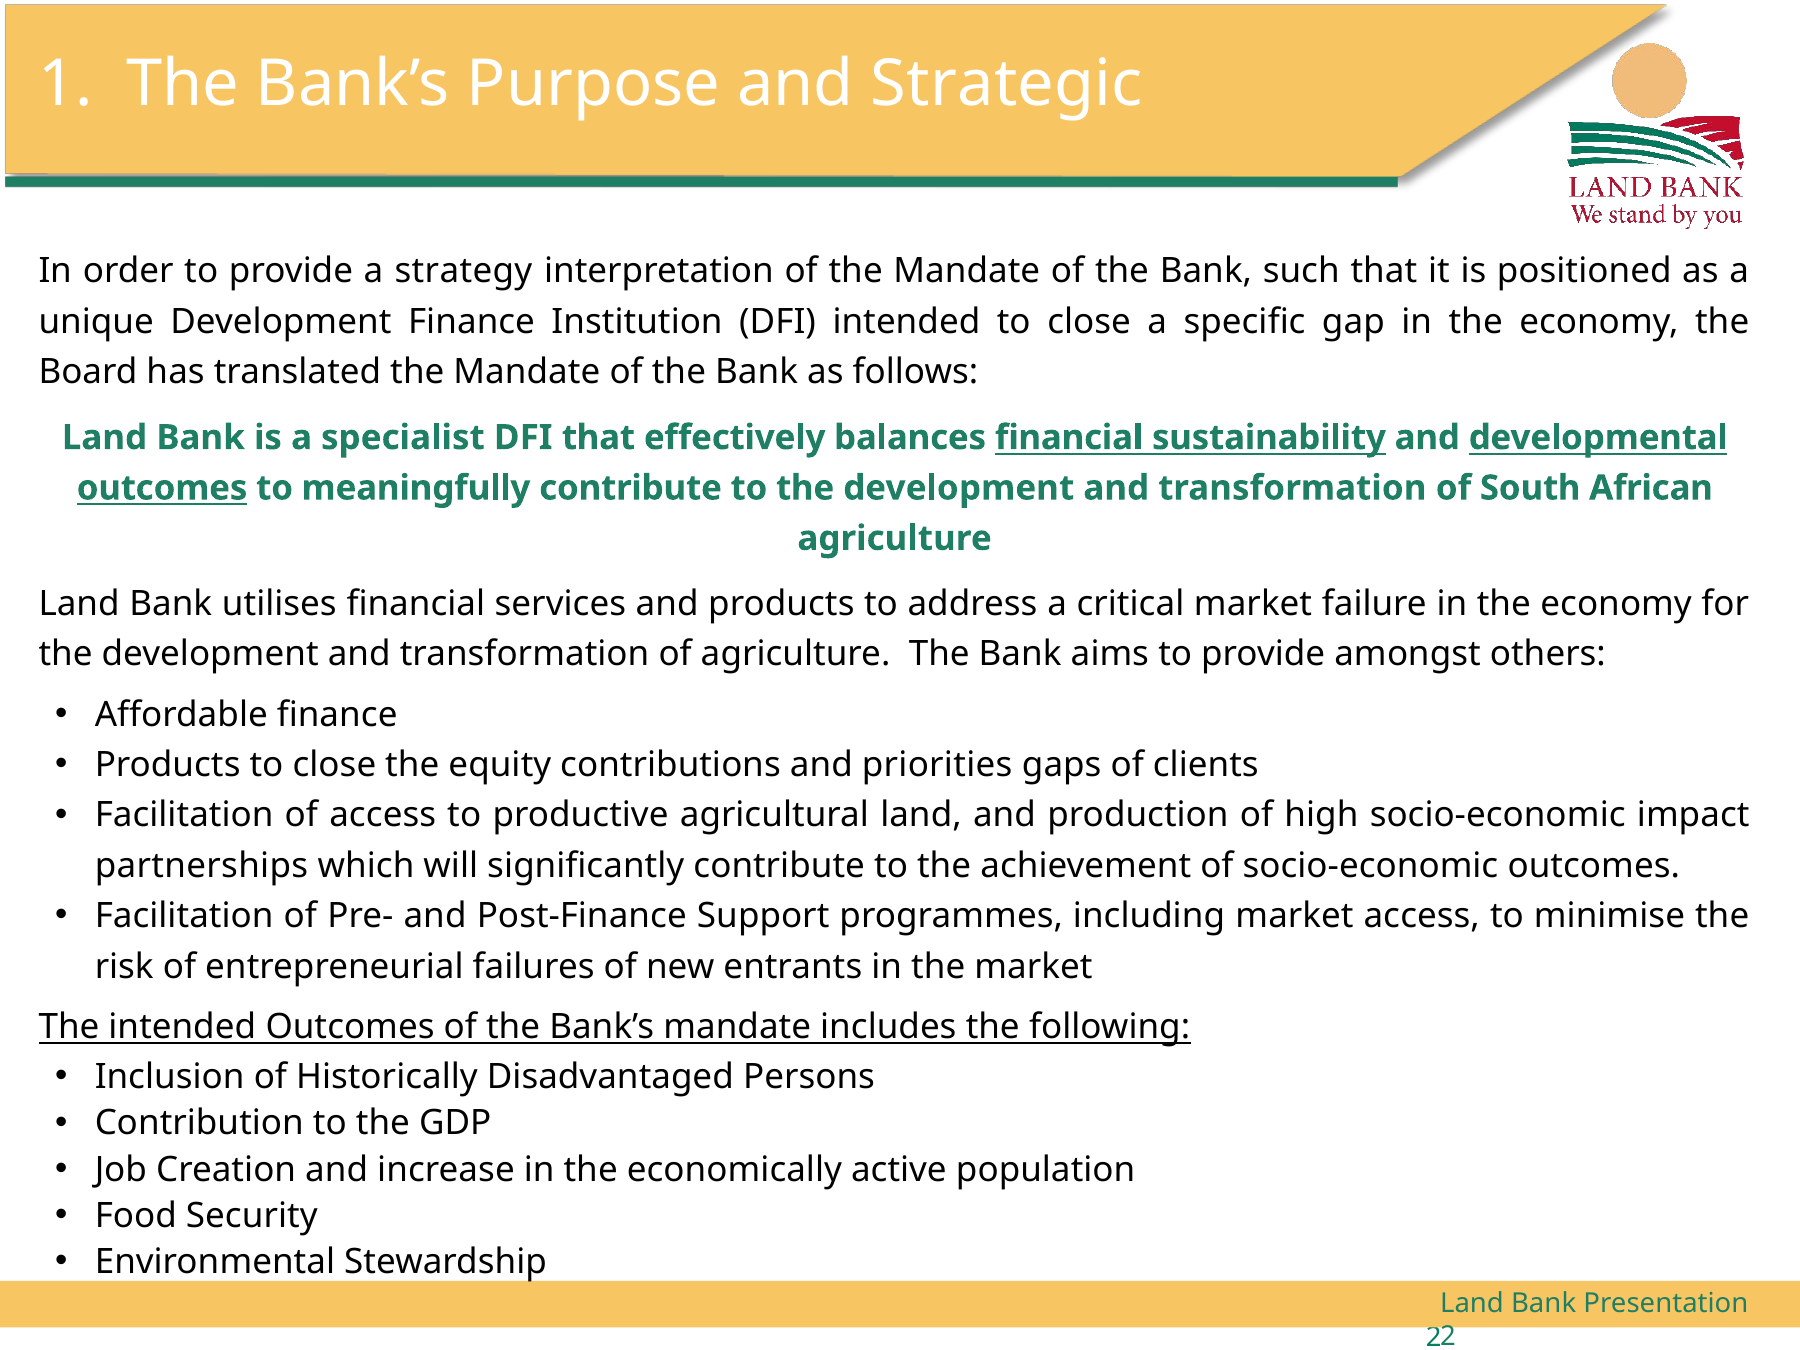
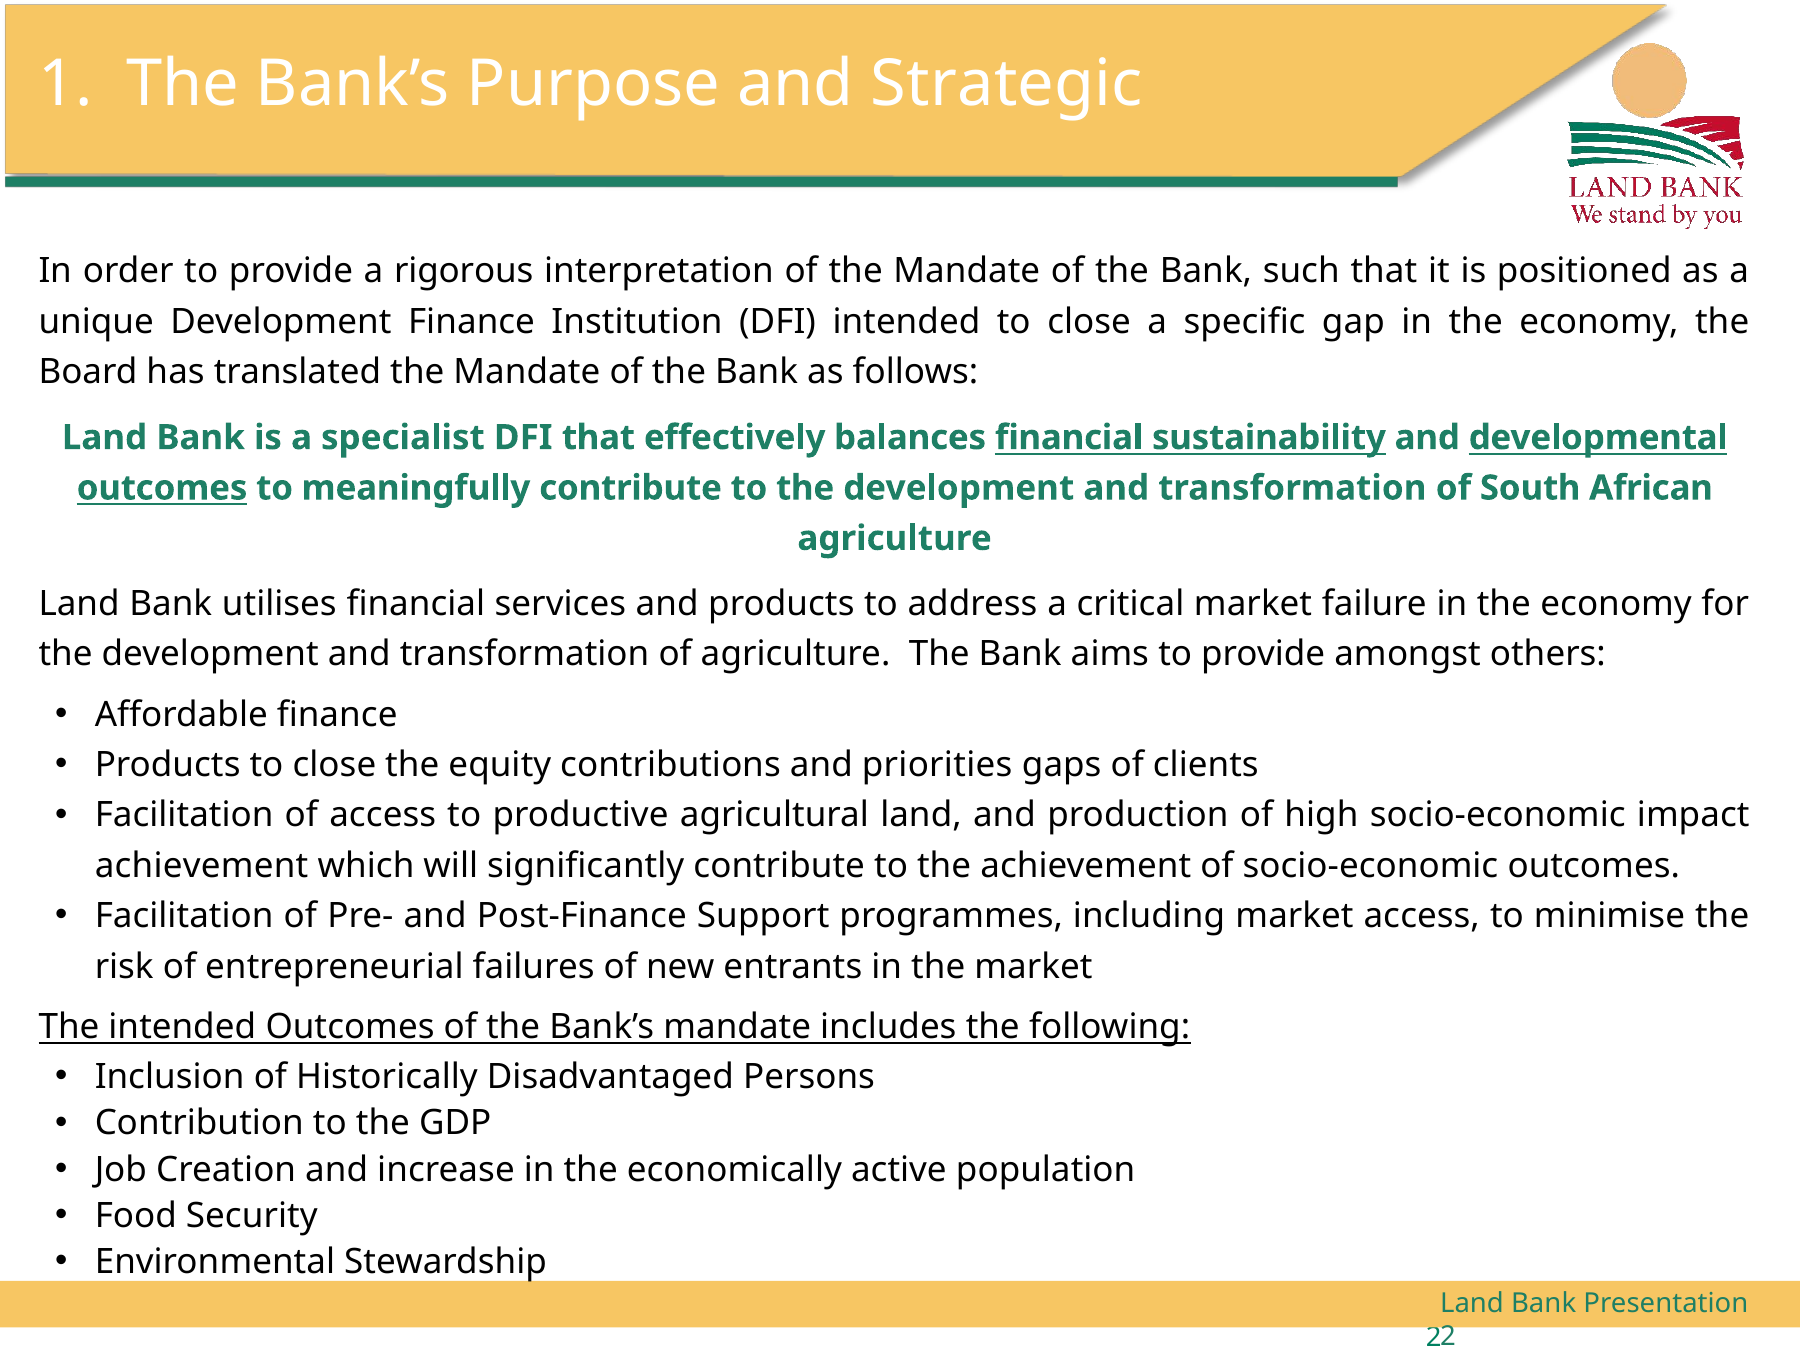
strategy: strategy -> rigorous
partnerships at (202, 866): partnerships -> achievement
